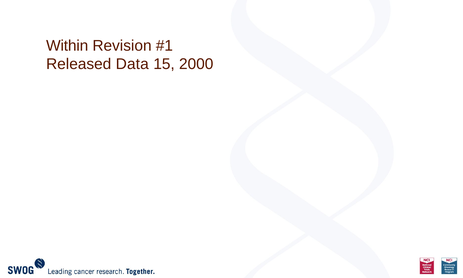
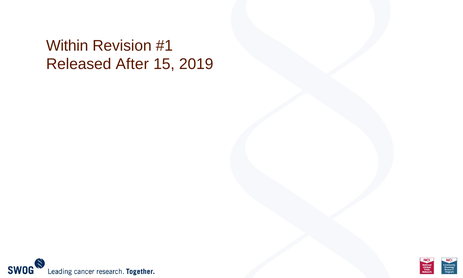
Data: Data -> After
2000: 2000 -> 2019
